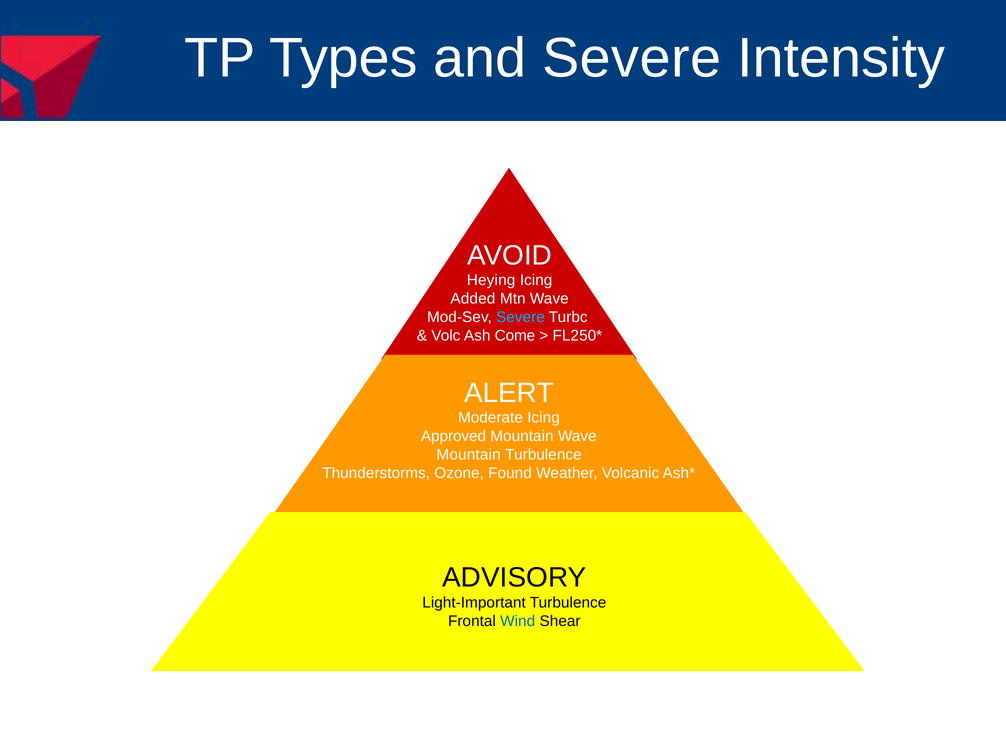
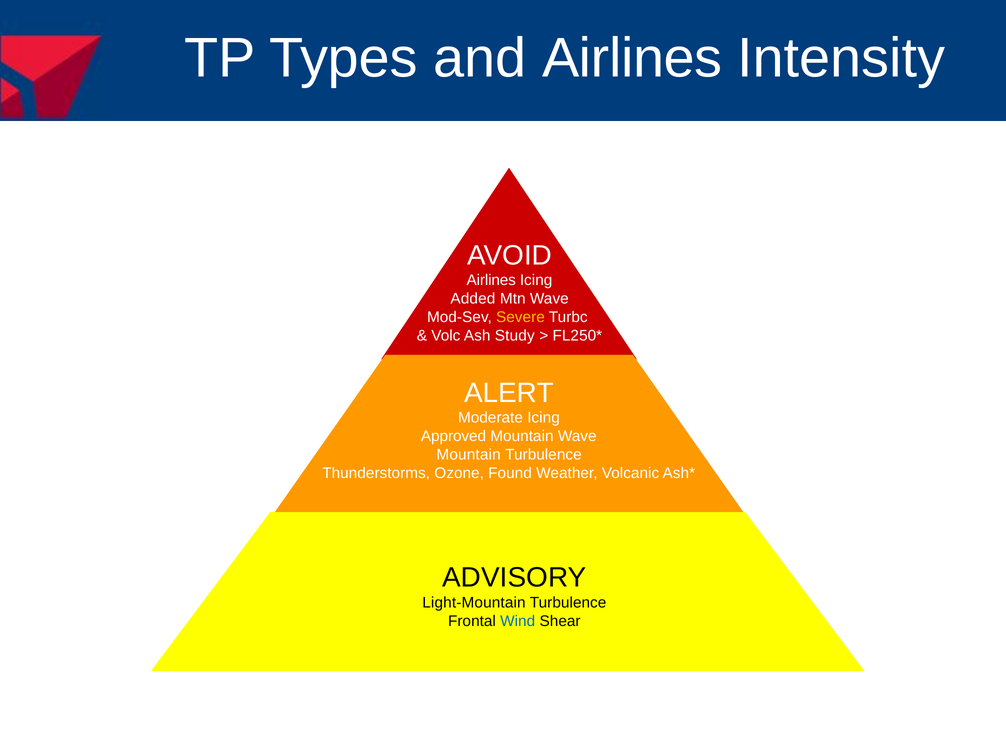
and Severe: Severe -> Airlines
Heying at (491, 280): Heying -> Airlines
Severe at (520, 317) colour: light blue -> yellow
Come: Come -> Study
Light-Important: Light-Important -> Light-Mountain
